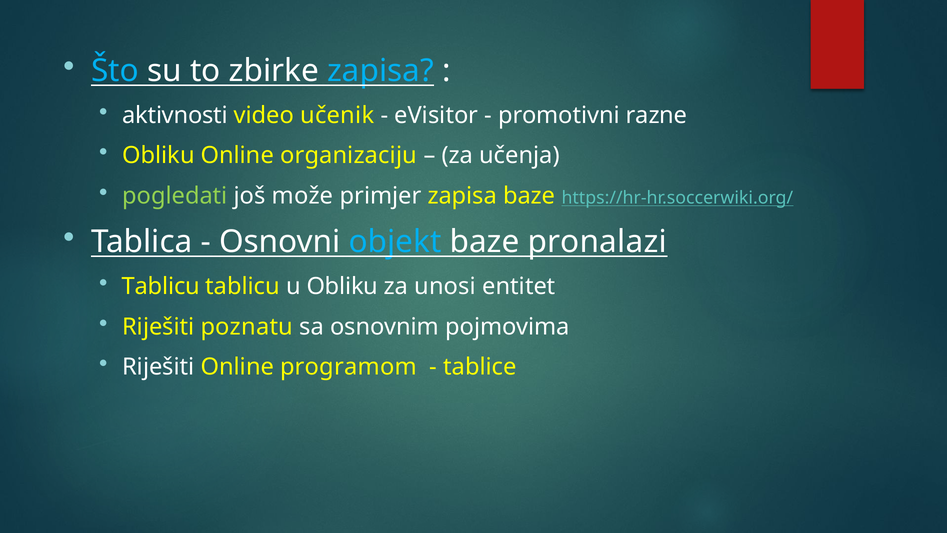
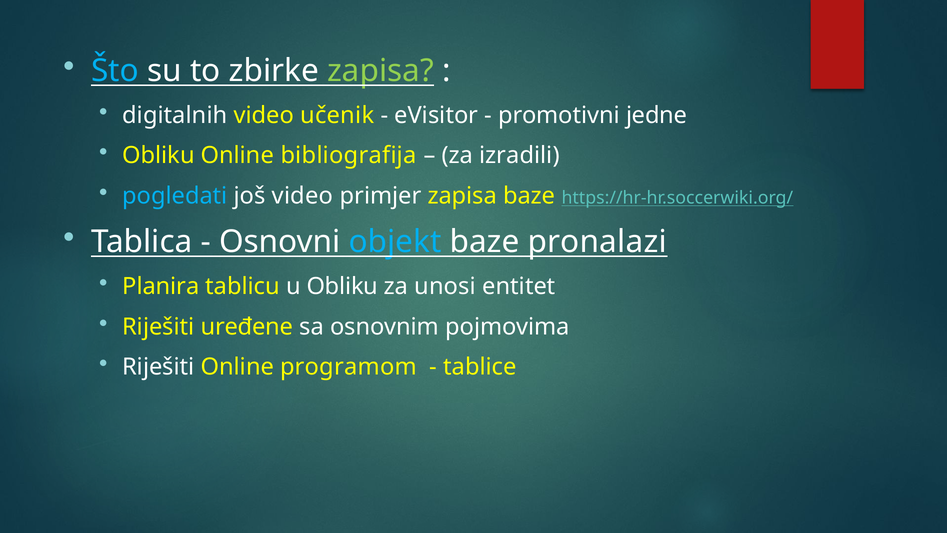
zapisa at (380, 71) colour: light blue -> light green
aktivnosti: aktivnosti -> digitalnih
razne: razne -> jedne
organizaciju: organizaciju -> bibliografija
učenja: učenja -> izradili
pogledati colour: light green -> light blue
još može: može -> video
Tablicu at (161, 286): Tablicu -> Planira
poznatu: poznatu -> uređene
